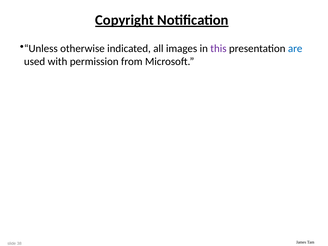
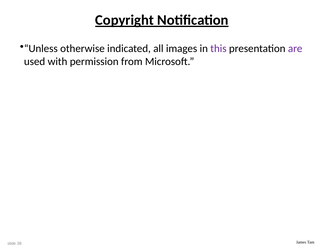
are colour: blue -> purple
